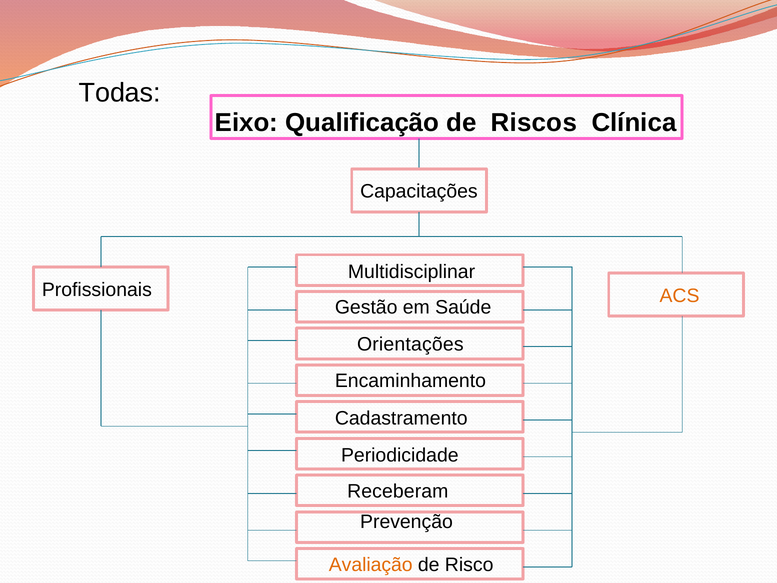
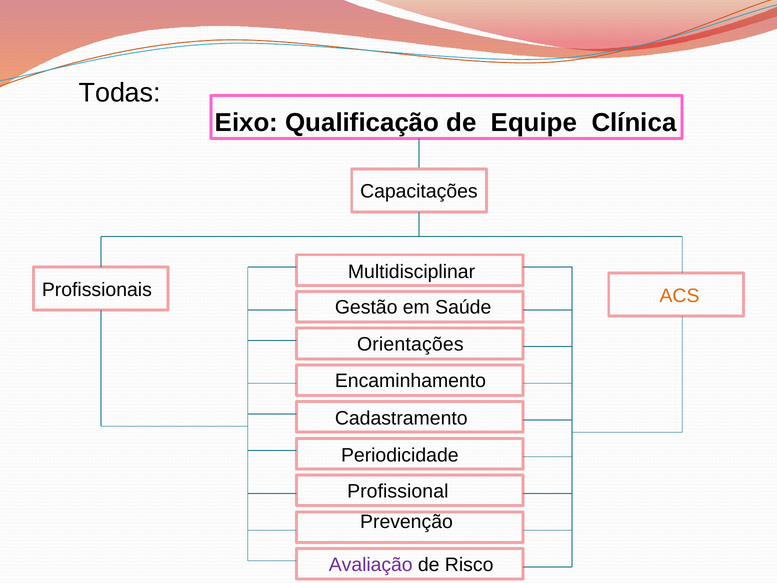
Riscos: Riscos -> Equipe
Receberam: Receberam -> Profissional
Avaliação colour: orange -> purple
